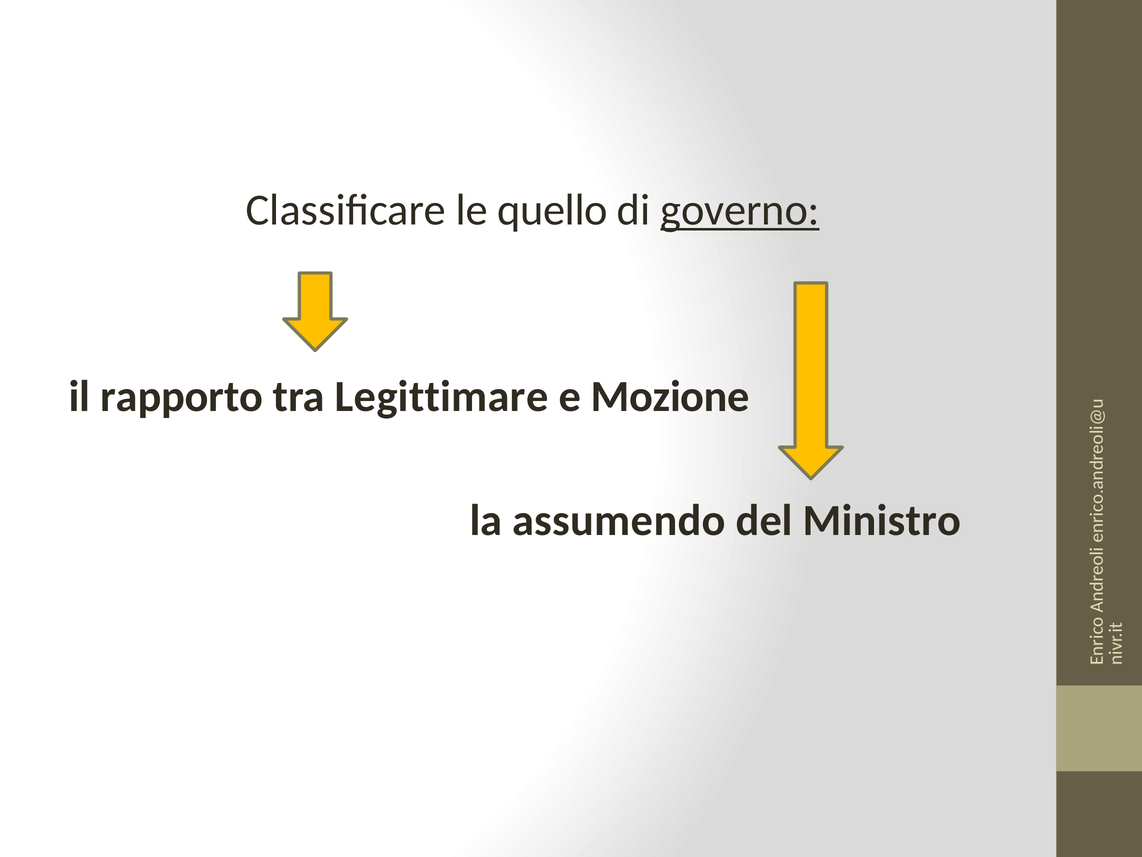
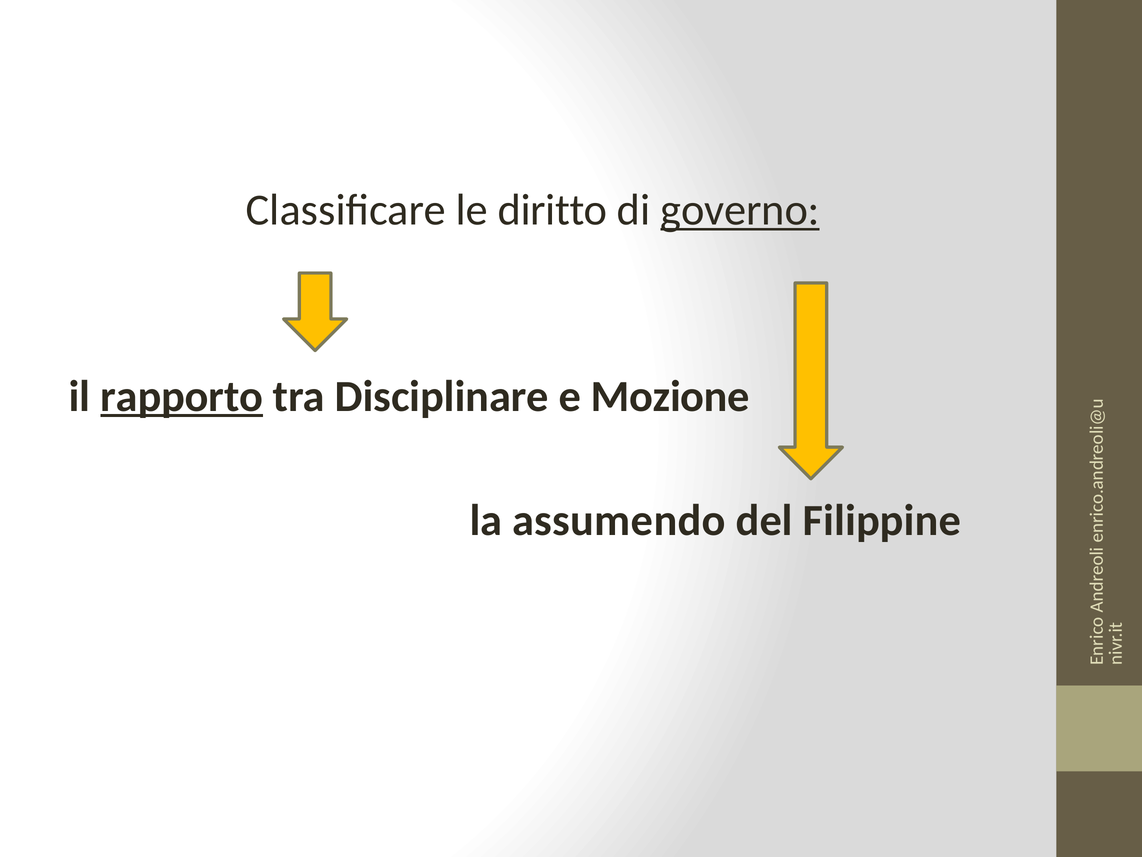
quello: quello -> diritto
rapporto underline: none -> present
Legittimare: Legittimare -> Disciplinare
Ministro: Ministro -> Filippine
